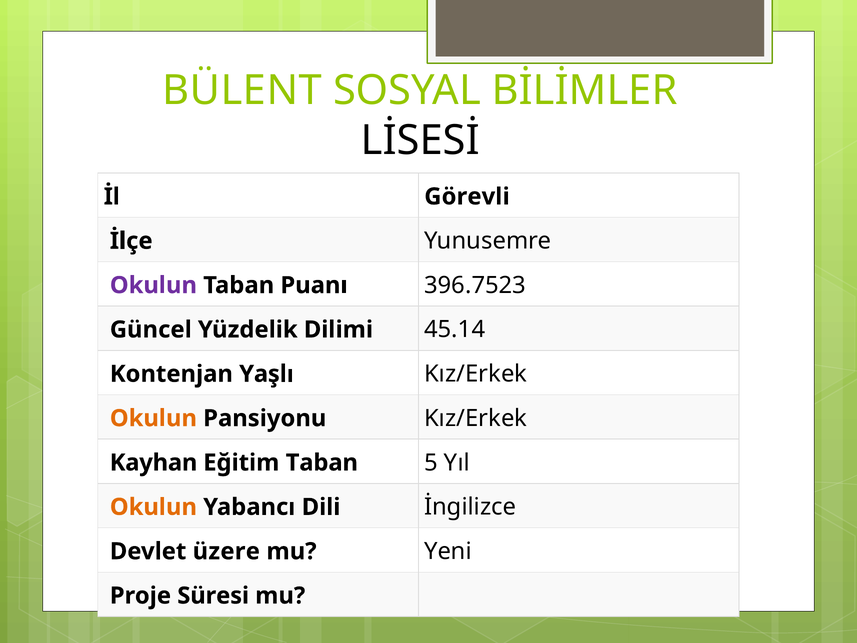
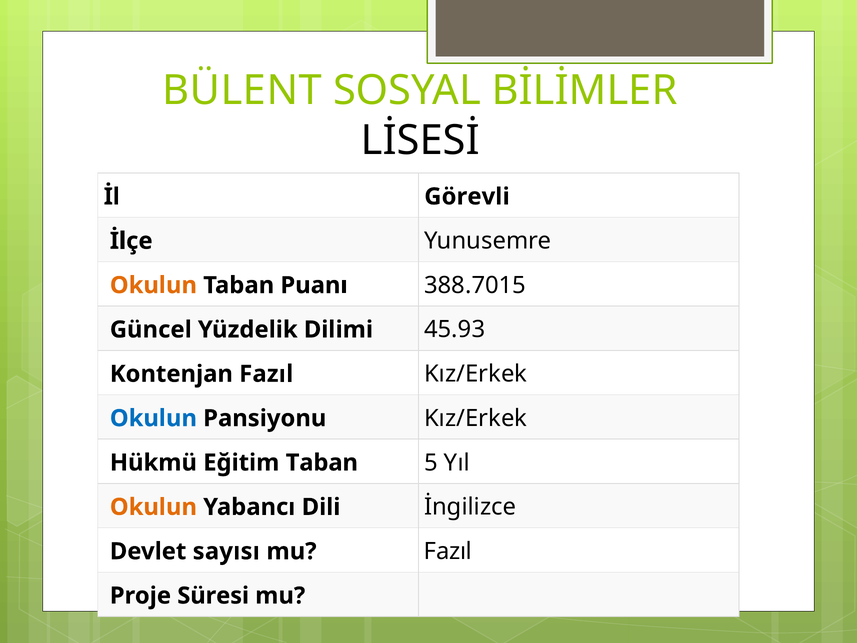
Okulun at (153, 285) colour: purple -> orange
396.7523: 396.7523 -> 388.7015
45.14: 45.14 -> 45.93
Kontenjan Yaşlı: Yaşlı -> Fazıl
Okulun at (153, 418) colour: orange -> blue
Kayhan: Kayhan -> Hükmü
üzere: üzere -> sayısı
mu Yeni: Yeni -> Fazıl
